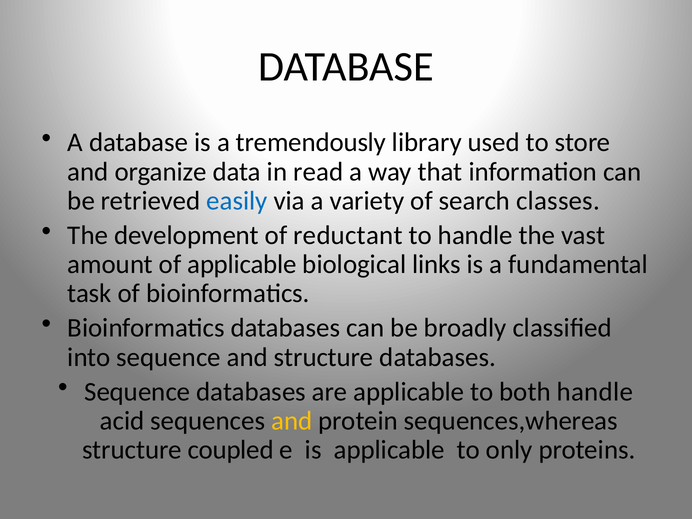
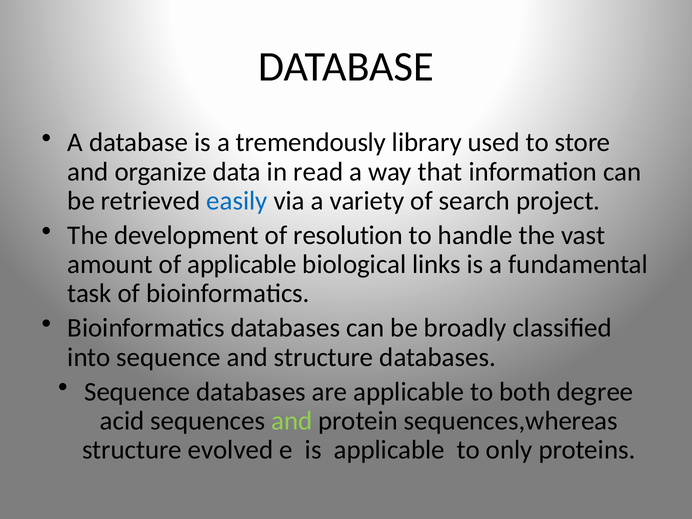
classes: classes -> project
reductant: reductant -> resolution
both handle: handle -> degree
and at (292, 421) colour: yellow -> light green
coupled: coupled -> evolved
